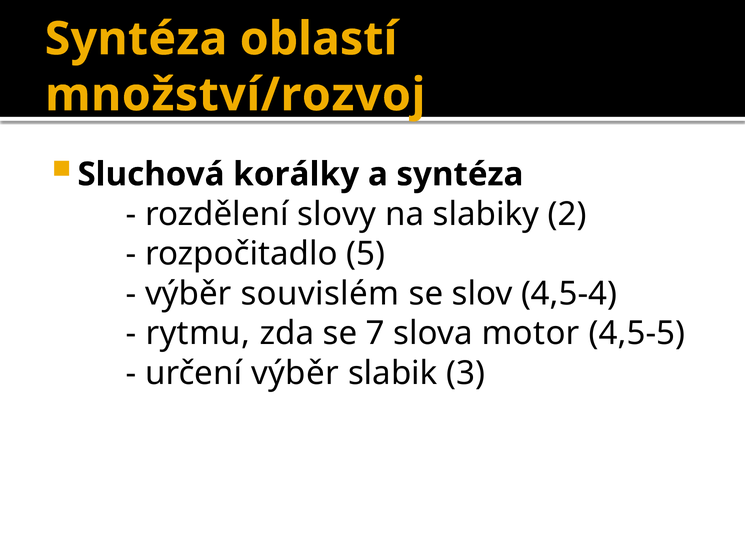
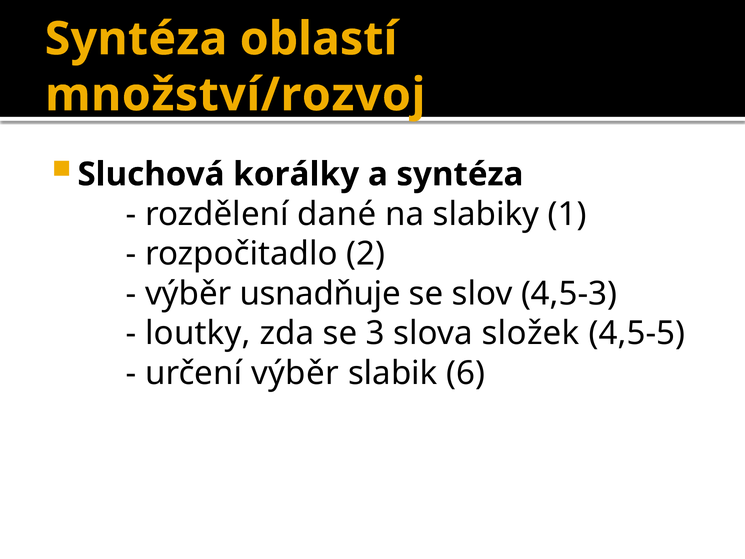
slovy: slovy -> dané
2: 2 -> 1
5: 5 -> 2
souvislém: souvislém -> usnadňuje
4,5-4: 4,5-4 -> 4,5-3
rytmu: rytmu -> loutky
7: 7 -> 3
motor: motor -> složek
3: 3 -> 6
